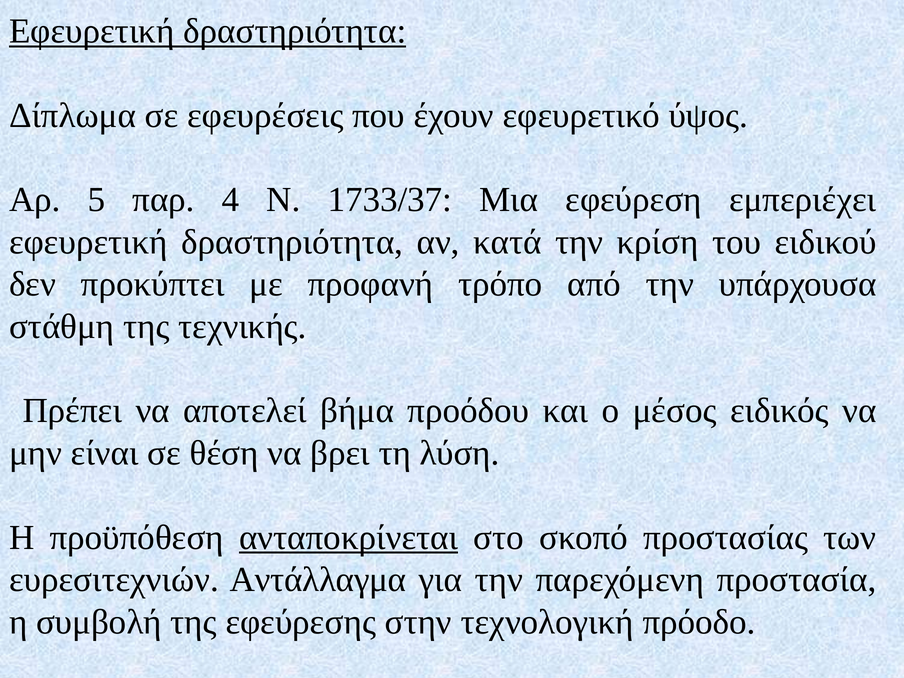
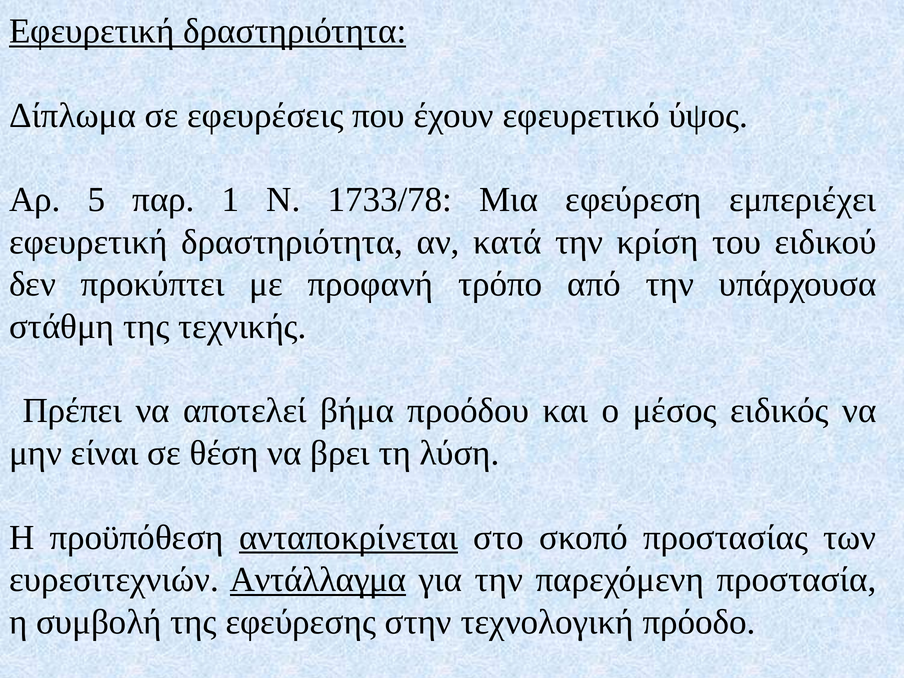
4: 4 -> 1
1733/37: 1733/37 -> 1733/78
Αντάλλαγμα underline: none -> present
